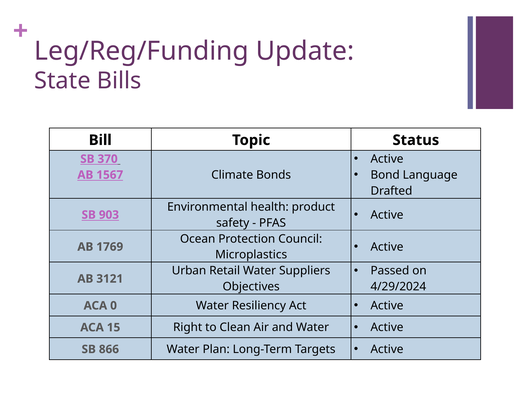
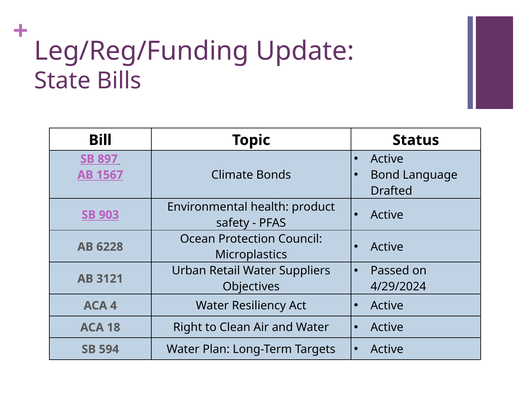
370: 370 -> 897
1769: 1769 -> 6228
0: 0 -> 4
15: 15 -> 18
866: 866 -> 594
